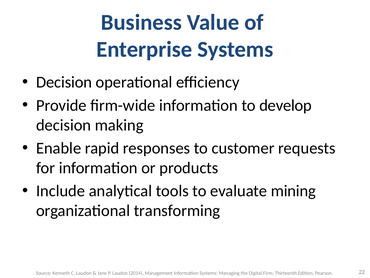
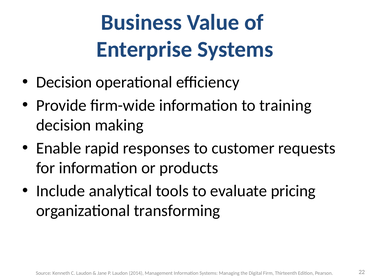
develop: develop -> training
mining: mining -> pricing
